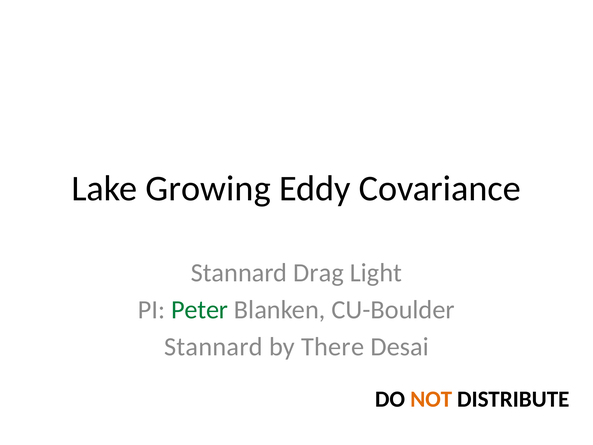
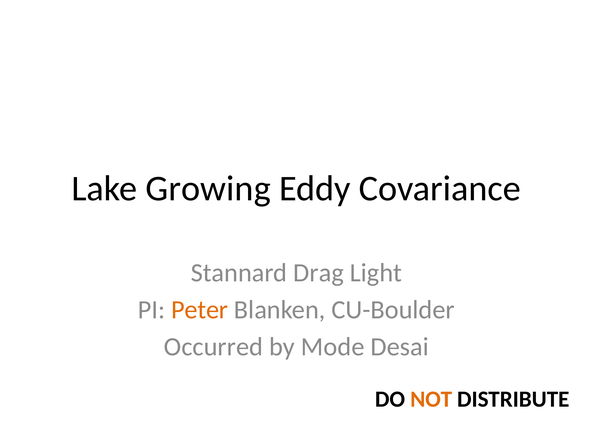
Peter colour: green -> orange
Stannard at (213, 346): Stannard -> Occurred
There: There -> Mode
